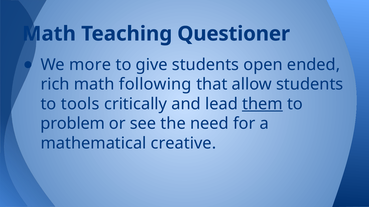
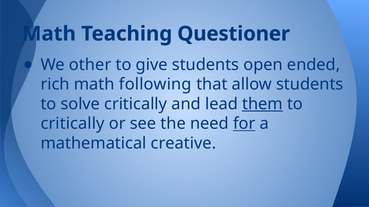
more: more -> other
tools: tools -> solve
problem at (73, 124): problem -> critically
for underline: none -> present
